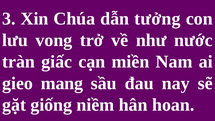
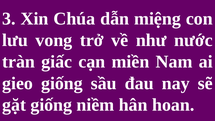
tưởng: tưởng -> miệng
gieo mang: mang -> giống
